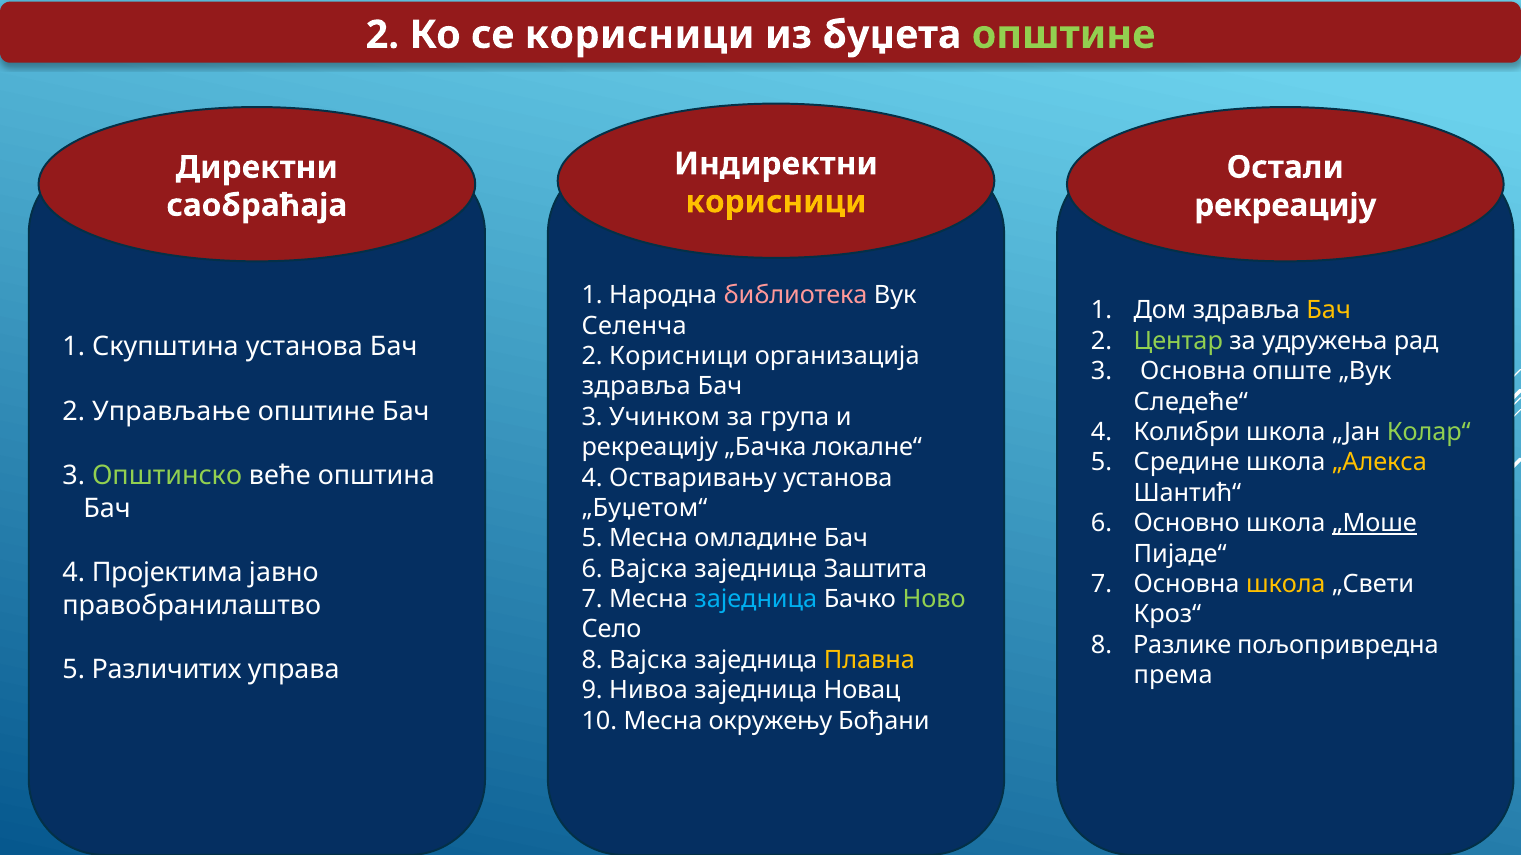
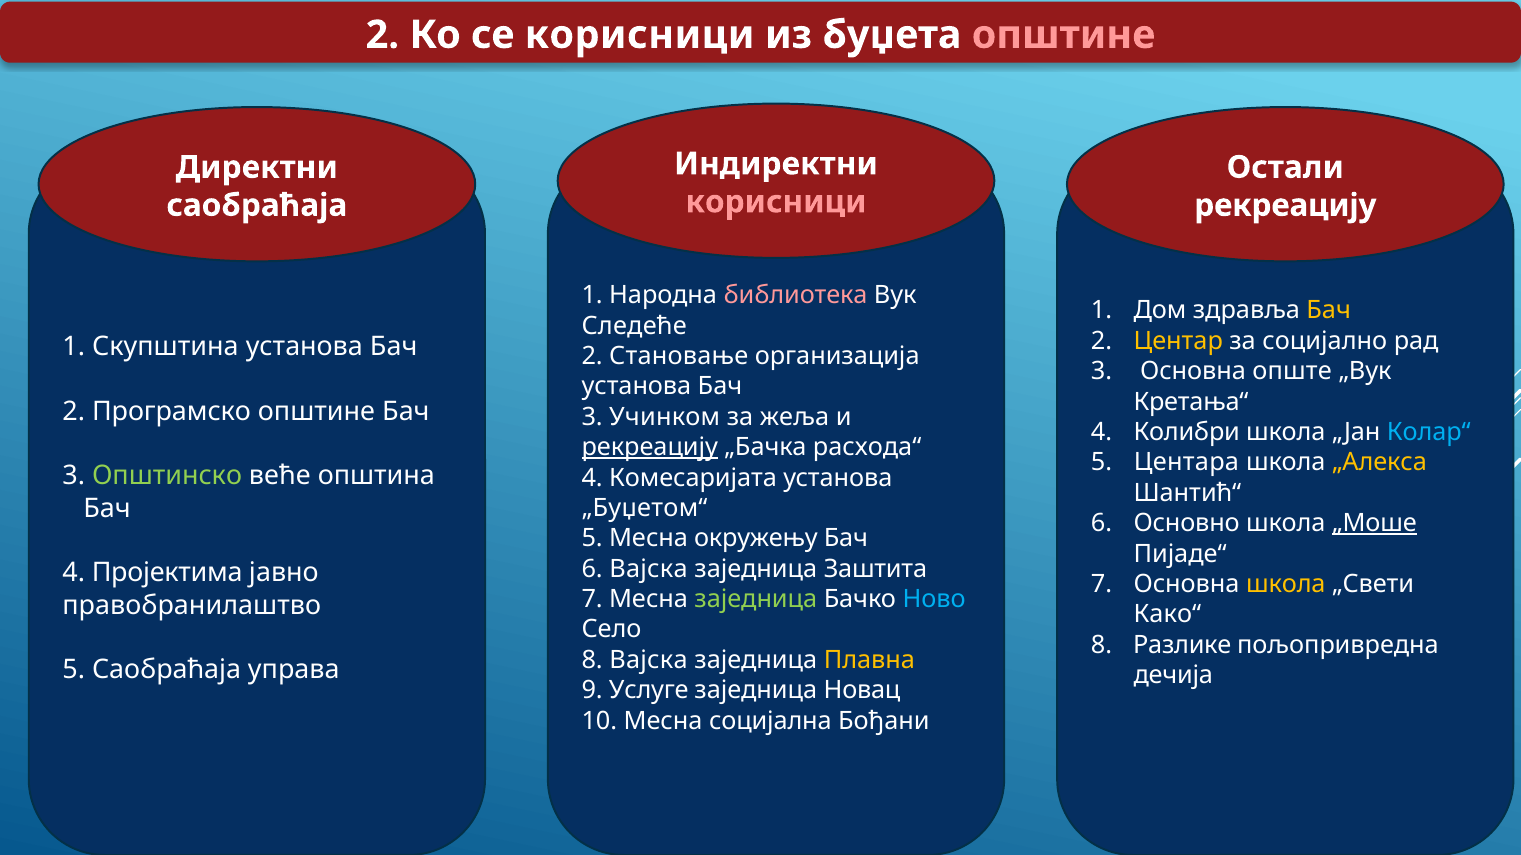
општине at (1064, 35) colour: light green -> pink
корисници at (776, 202) colour: yellow -> pink
Селенча: Селенча -> Следеће
Центар colour: light green -> yellow
удружења: удружења -> социјално
2 Корисници: Корисници -> Становање
здравља at (636, 387): здравља -> установа
Следеће“: Следеће“ -> Кретања“
Управљање: Управљање -> Програмско
група: група -> жеља
Колар“ colour: light green -> light blue
рекреацију at (650, 448) underline: none -> present
локалне“: локалне“ -> расхода“
Средине: Средине -> Центара
Остваривању: Остваривању -> Комесаријата
омладине: омладине -> окружењу
заједница at (756, 600) colour: light blue -> light green
Ново colour: light green -> light blue
Кроз“: Кроз“ -> Како“
5 Различитих: Различитих -> Саобраћаја
према: према -> дечија
Нивоа: Нивоа -> Услуге
окружењу: окружењу -> социјална
